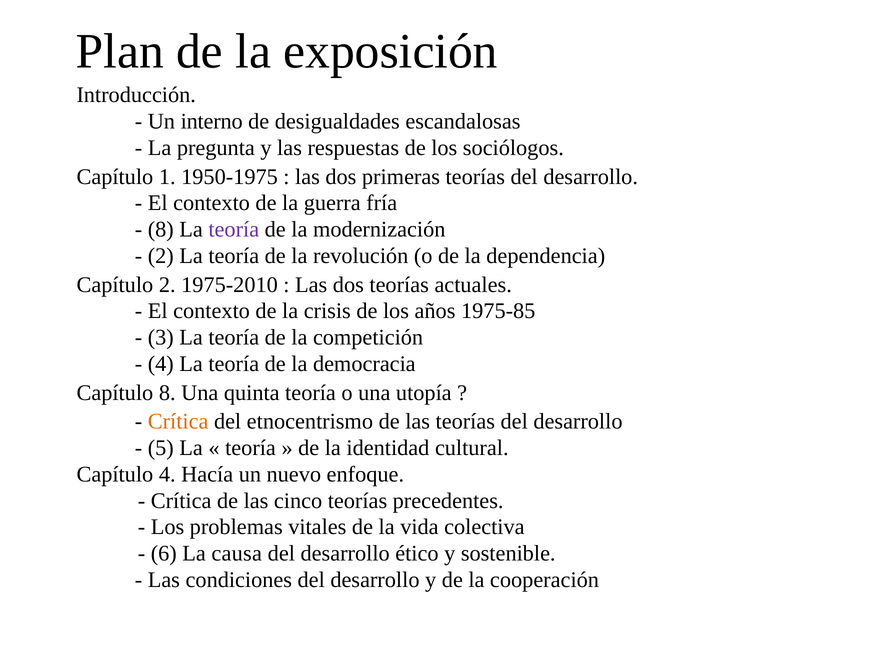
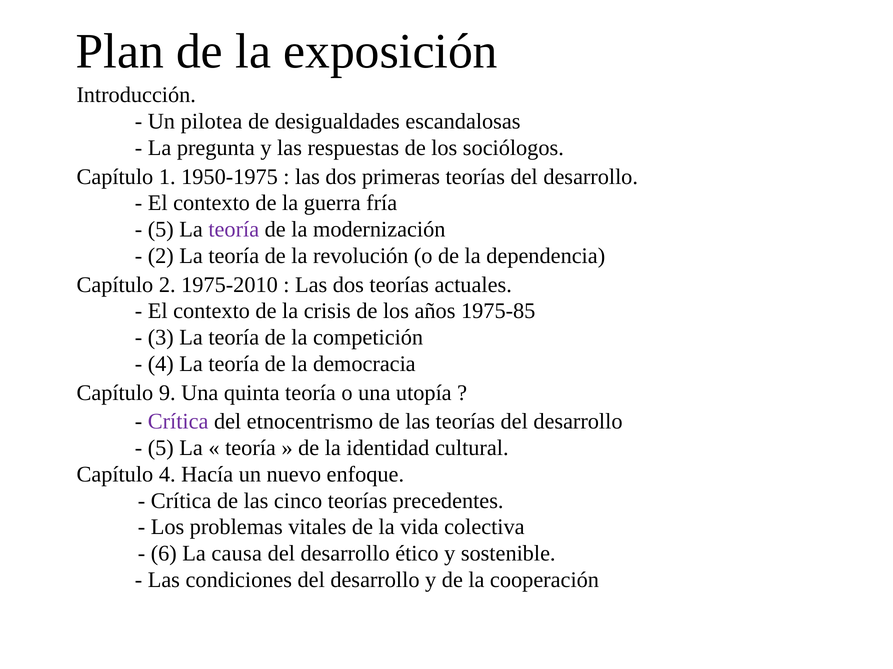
interno: interno -> pilotea
8 at (161, 230): 8 -> 5
Capítulo 8: 8 -> 9
Crítica at (178, 422) colour: orange -> purple
